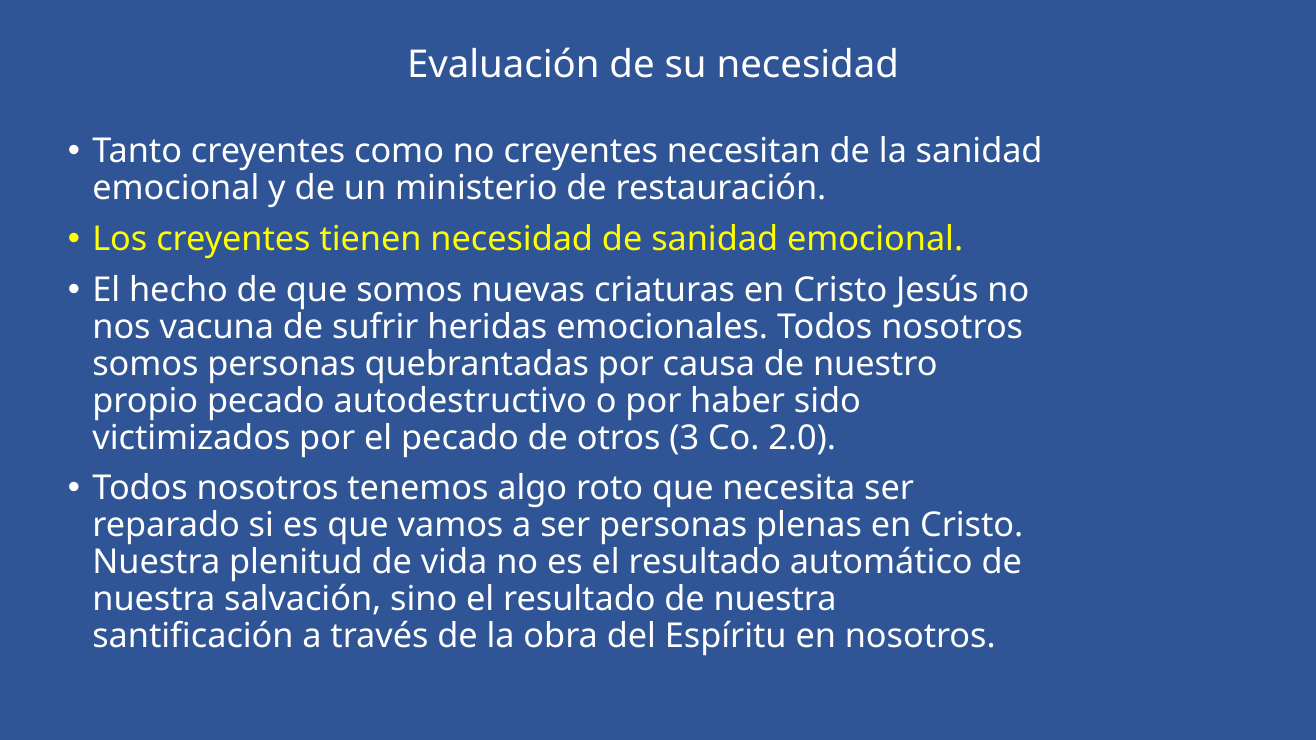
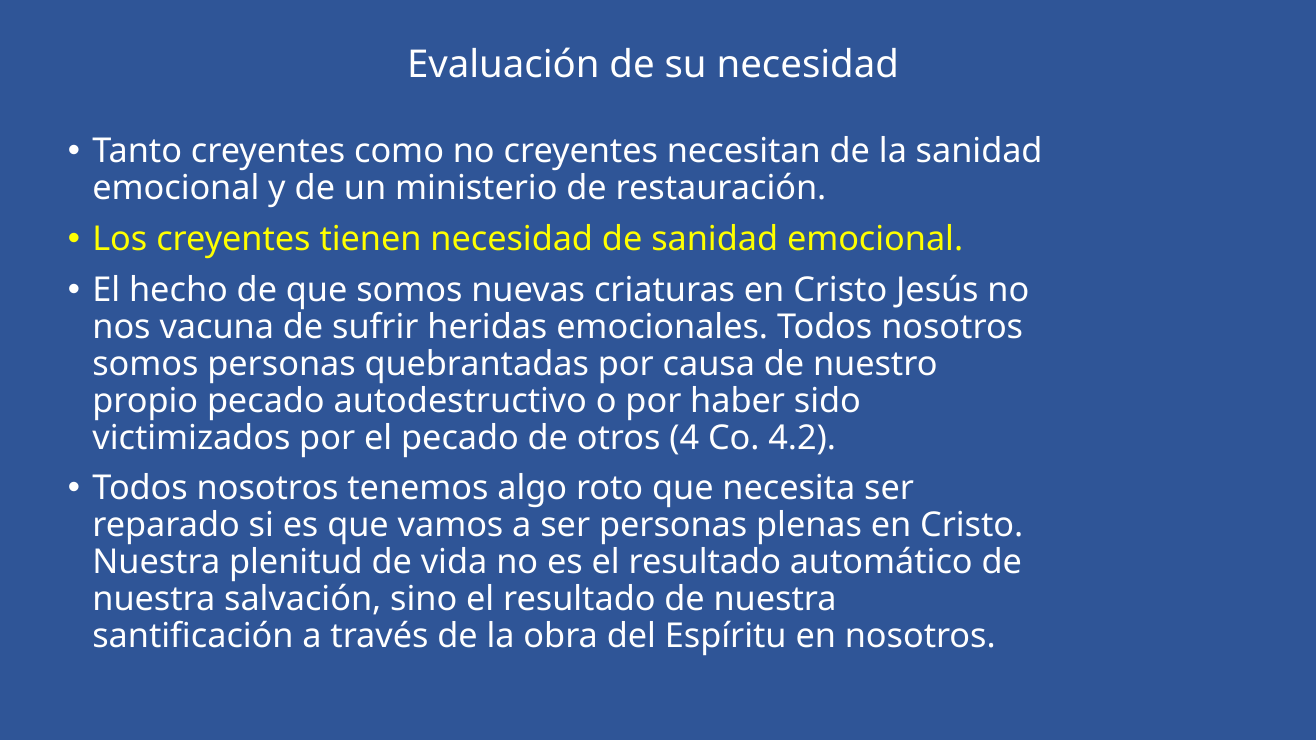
3: 3 -> 4
2.0: 2.0 -> 4.2
